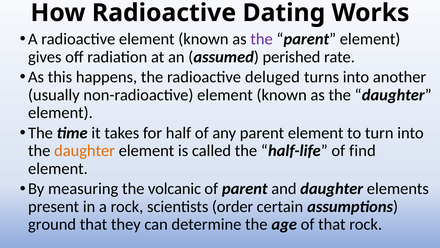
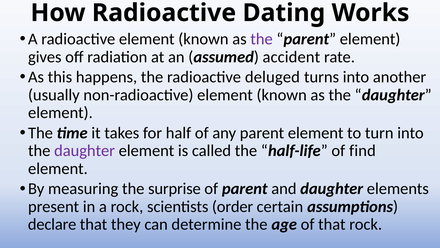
perished: perished -> accident
daughter at (85, 150) colour: orange -> purple
volcanic: volcanic -> surprise
ground: ground -> declare
